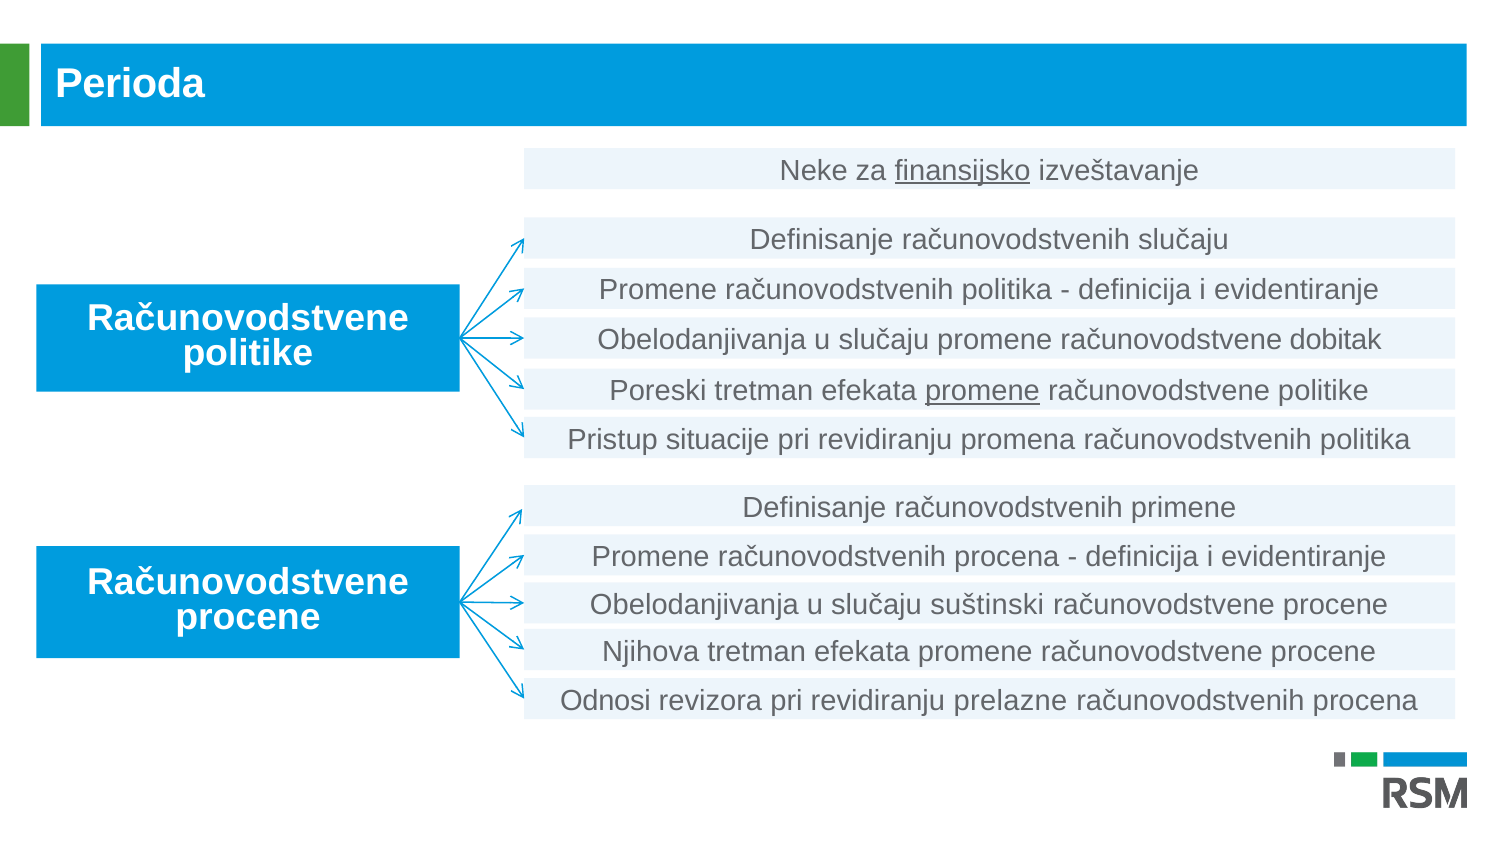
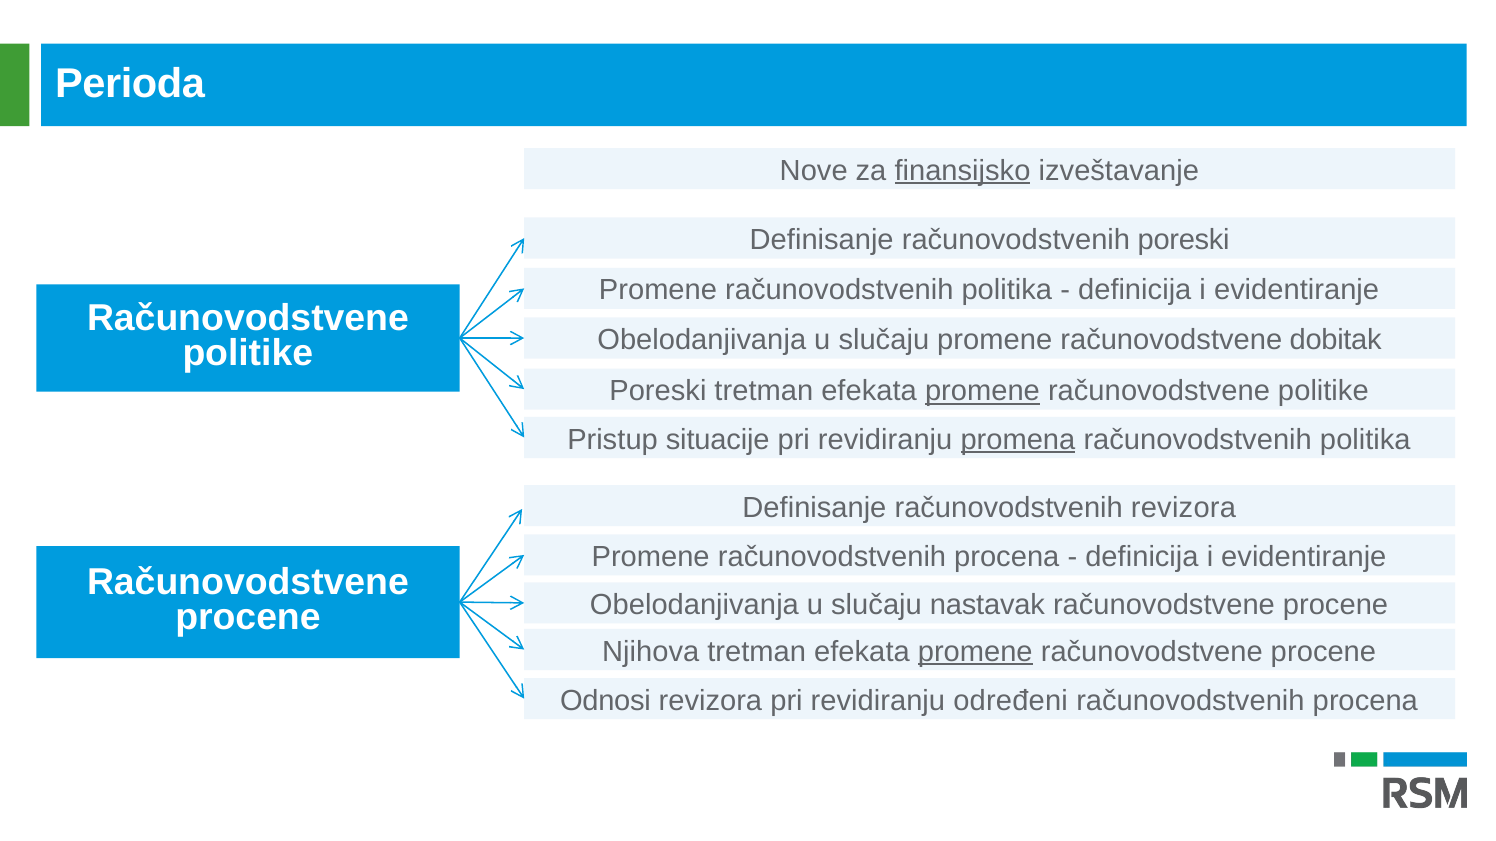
Neke: Neke -> Nove
računovodstvenih slučaju: slučaju -> poreski
promena underline: none -> present
računovodstvenih primene: primene -> revizora
suštinski: suštinski -> nastavak
promene at (975, 652) underline: none -> present
prelazne: prelazne -> određeni
